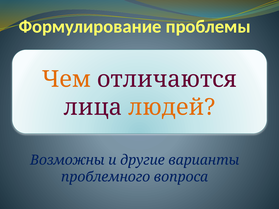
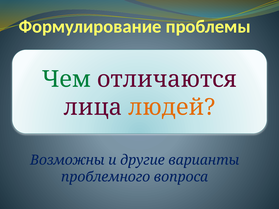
Чем colour: orange -> green
